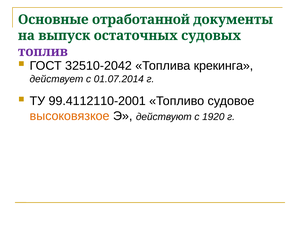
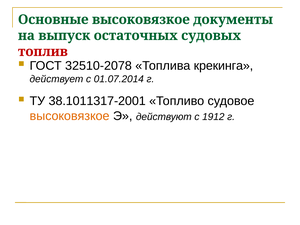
Основные отработанной: отработанной -> высоковязкое
топлив colour: purple -> red
32510-2042: 32510-2042 -> 32510-2078
99.4112110-2001: 99.4112110-2001 -> 38.1011317-2001
1920: 1920 -> 1912
